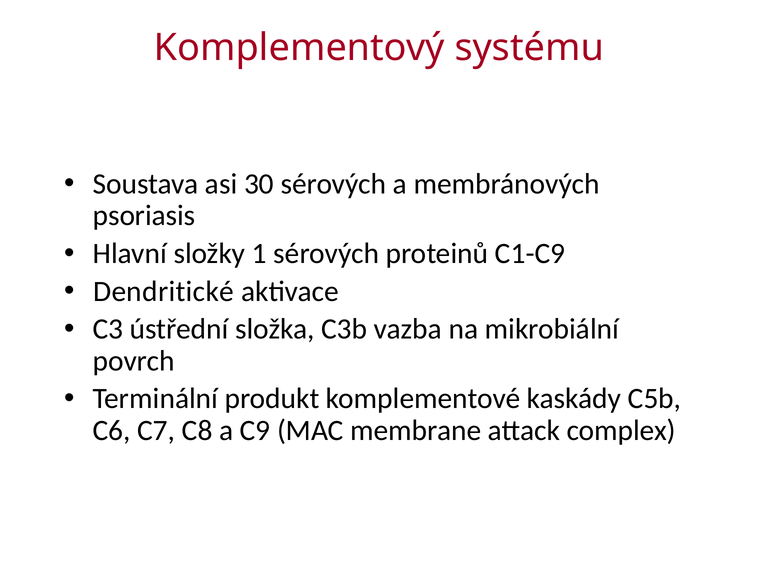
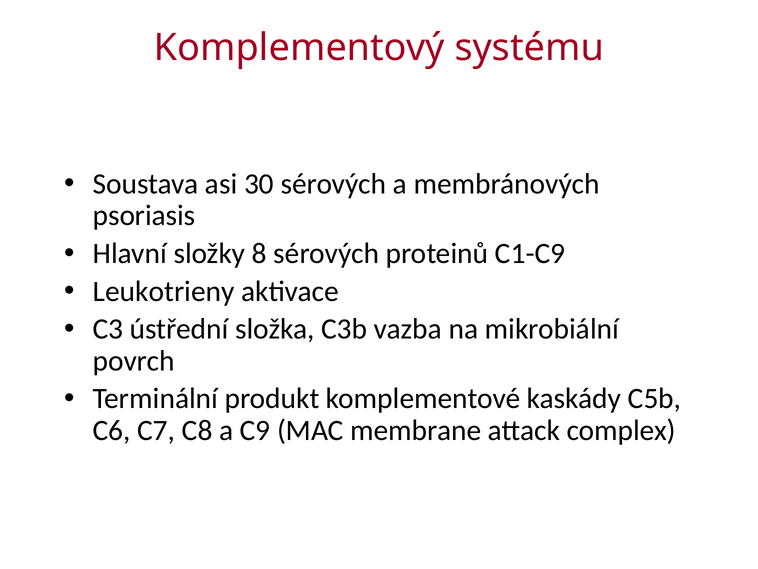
1: 1 -> 8
Dendritické: Dendritické -> Leukotrieny
